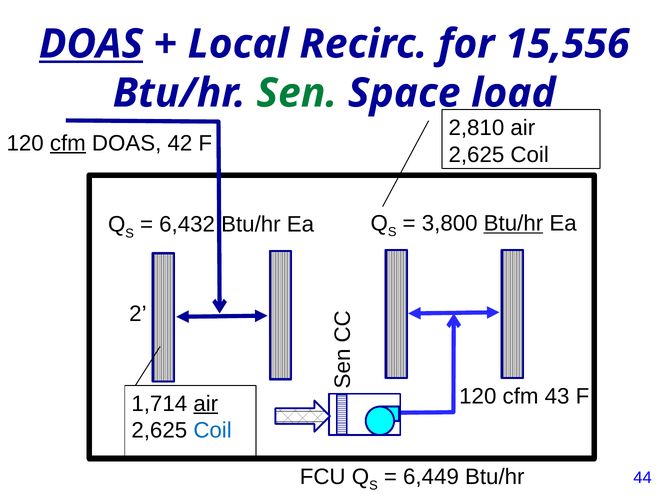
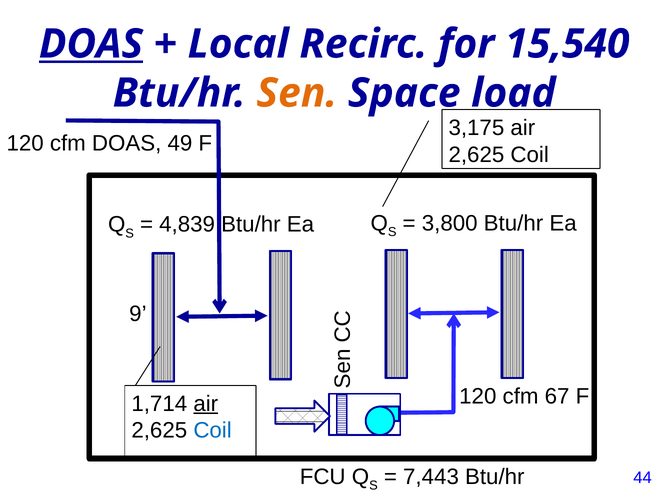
15,556: 15,556 -> 15,540
Sen colour: green -> orange
2,810: 2,810 -> 3,175
cfm at (68, 143) underline: present -> none
42: 42 -> 49
Btu/hr at (513, 223) underline: present -> none
6,432: 6,432 -> 4,839
2: 2 -> 9
43: 43 -> 67
6,449: 6,449 -> 7,443
